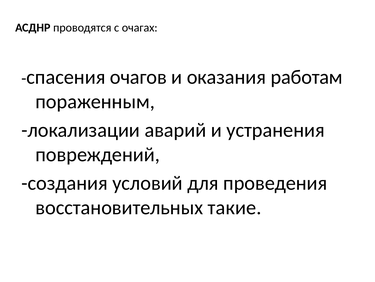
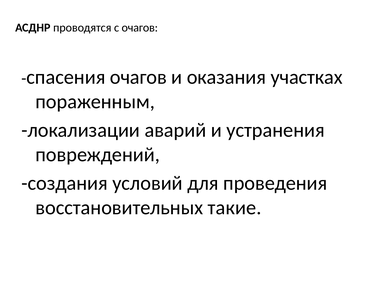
с очагах: очагах -> очагов
работам: работам -> участках
